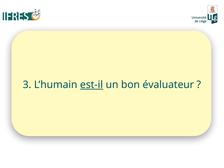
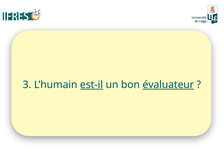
évaluateur underline: none -> present
